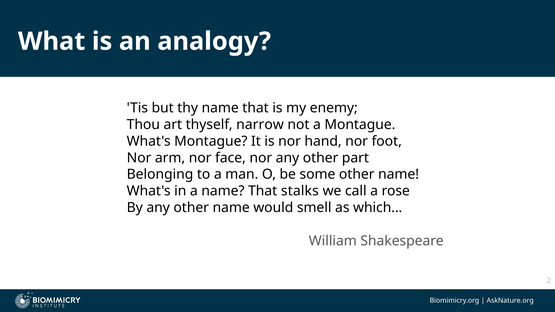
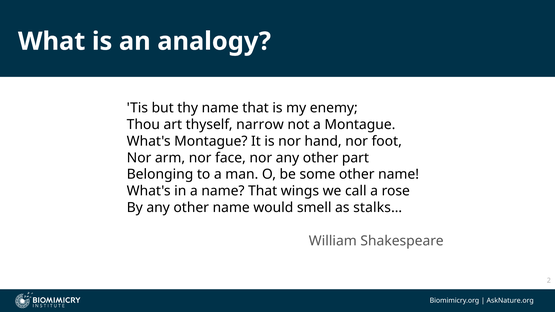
stalks: stalks -> wings
which…: which… -> stalks…
